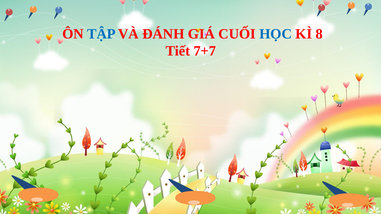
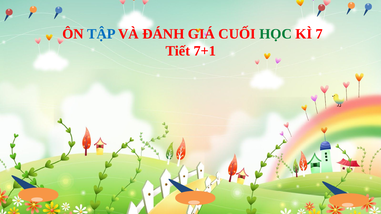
HỌC colour: blue -> green
8: 8 -> 7
7+7: 7+7 -> 7+1
